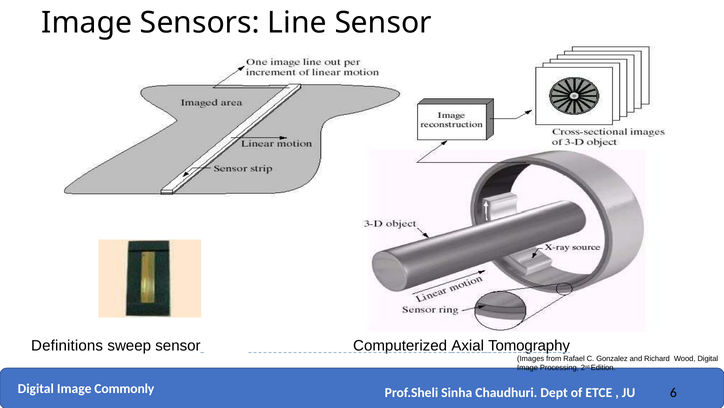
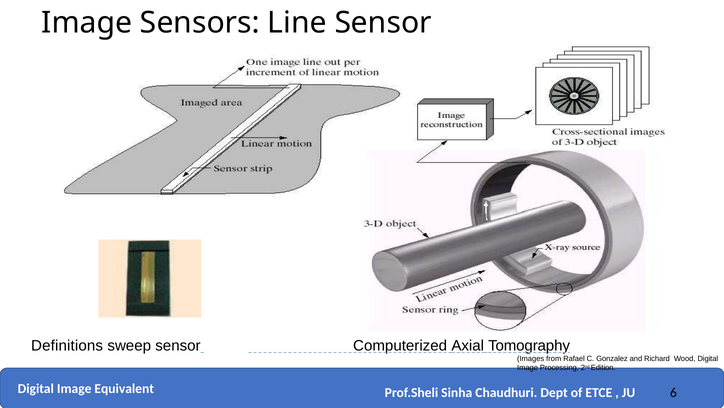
Commonly: Commonly -> Equivalent
